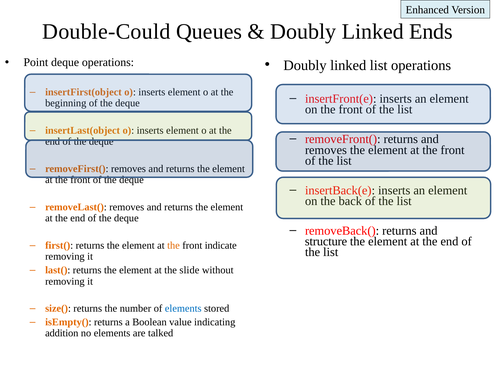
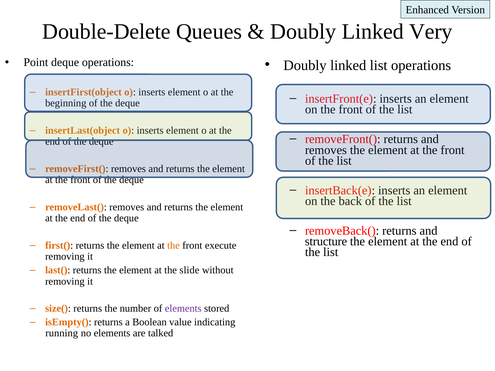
Double-Could: Double-Could -> Double-Delete
Ends: Ends -> Very
indicate: indicate -> execute
elements at (183, 309) colour: blue -> purple
addition: addition -> running
